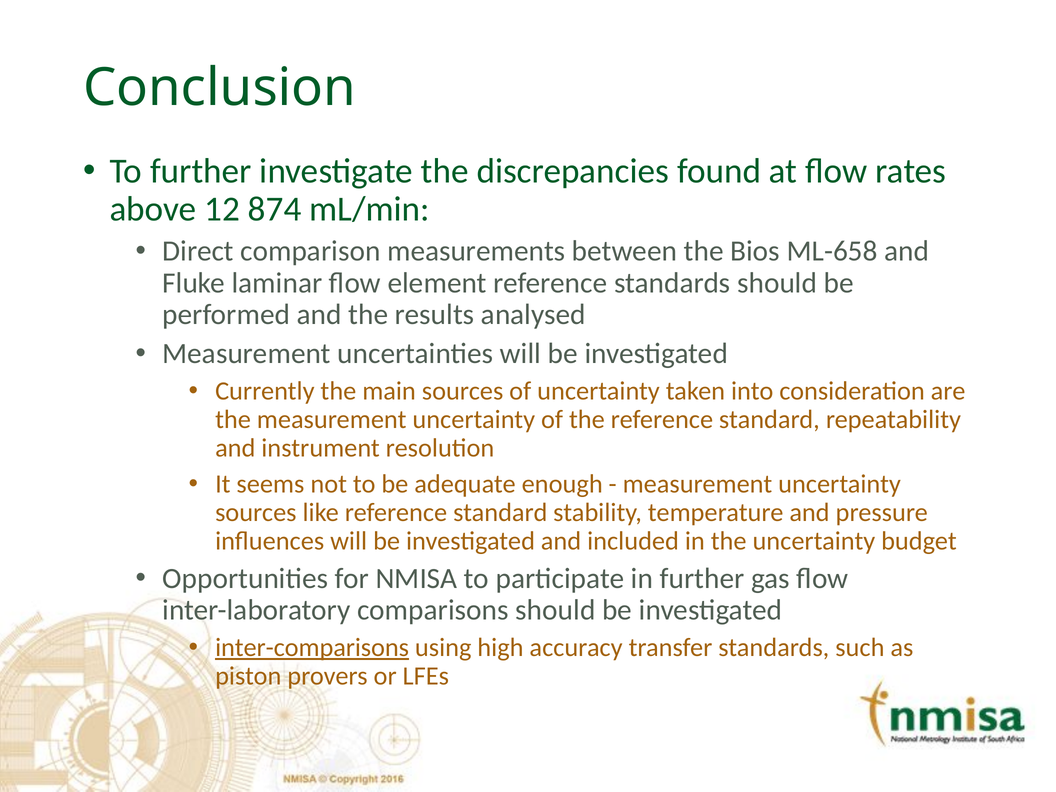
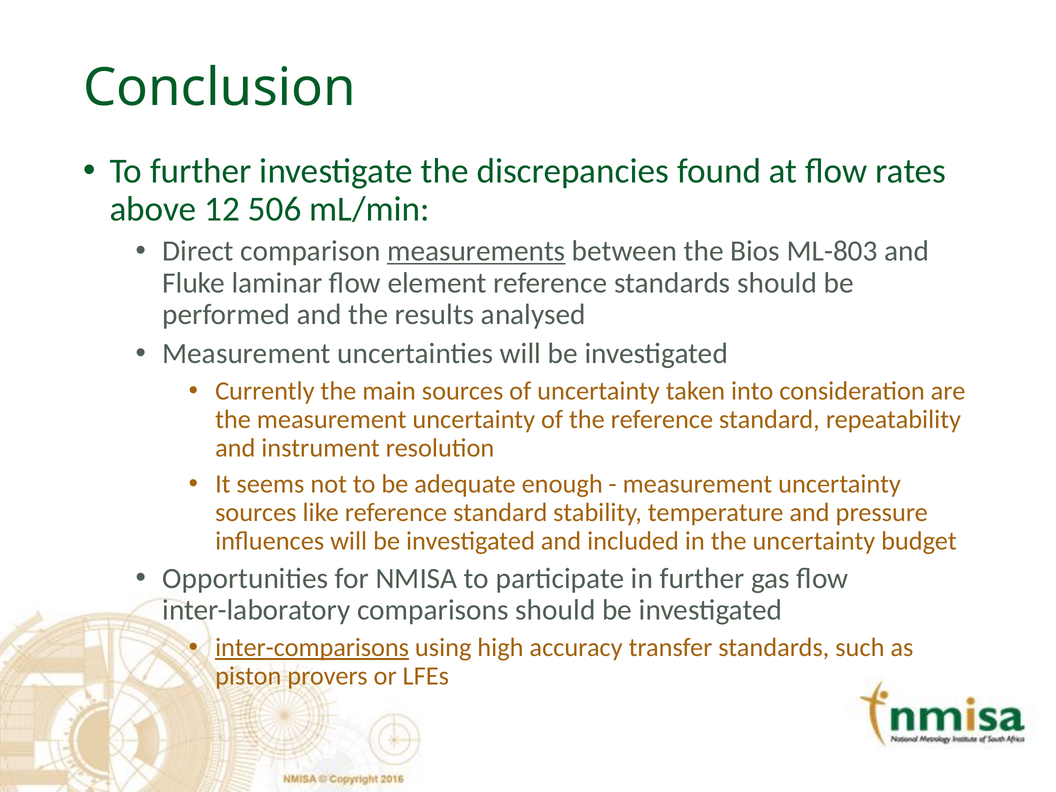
874: 874 -> 506
measurements underline: none -> present
ML-658: ML-658 -> ML-803
